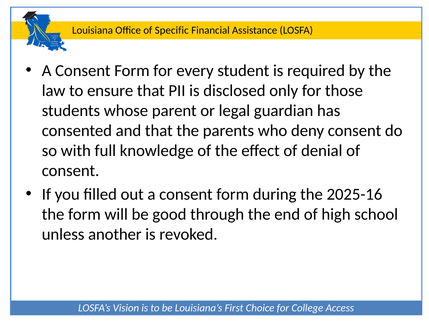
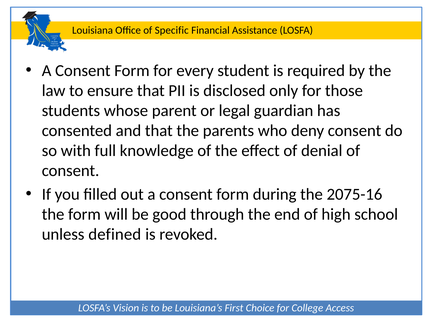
2025-16: 2025-16 -> 2075-16
another: another -> defined
